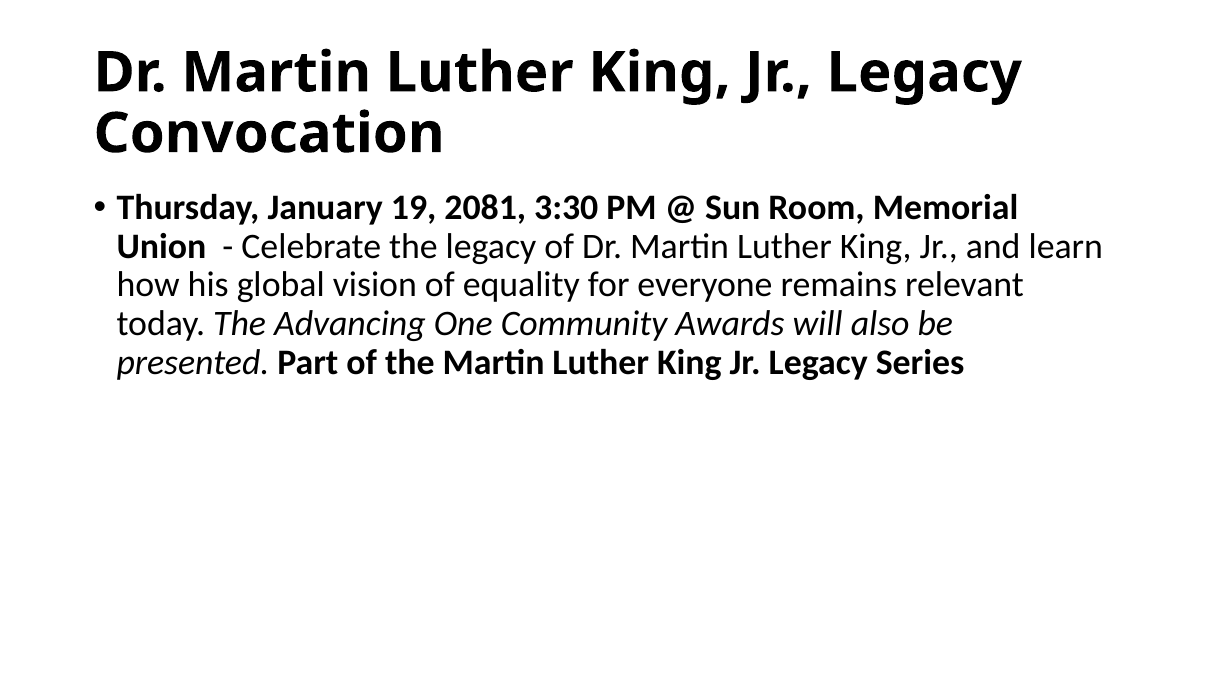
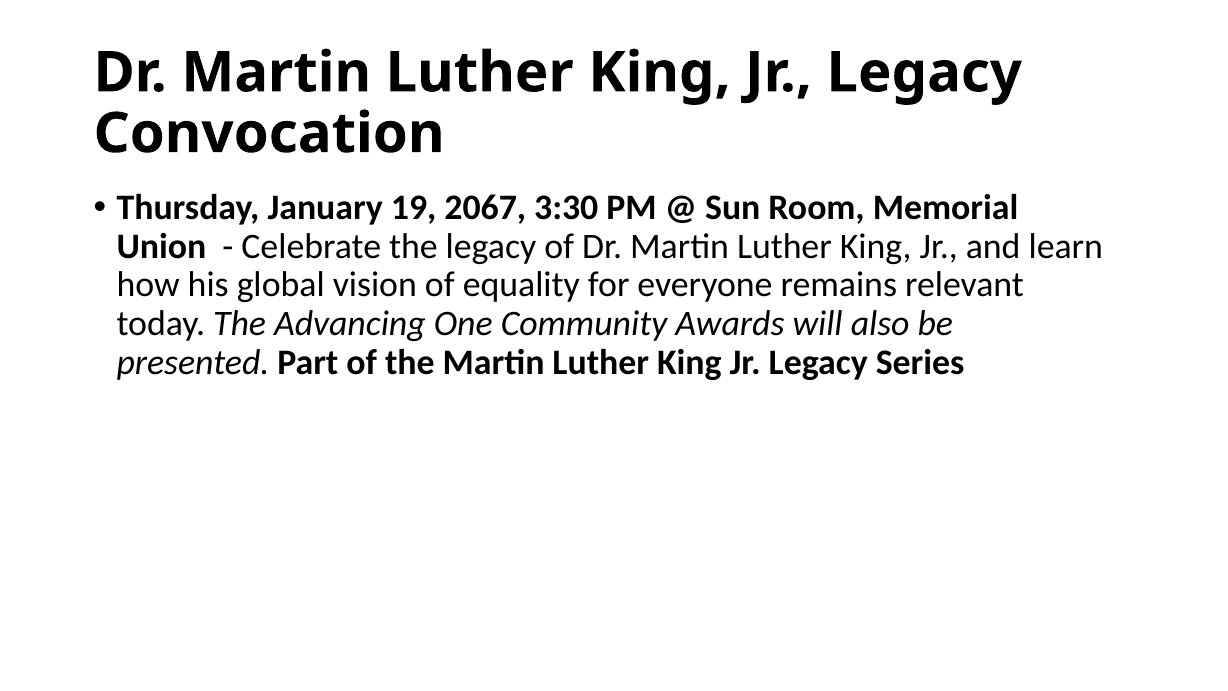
2081: 2081 -> 2067
